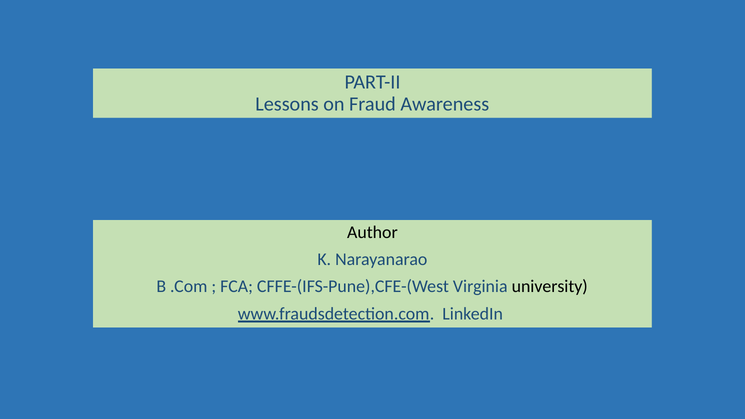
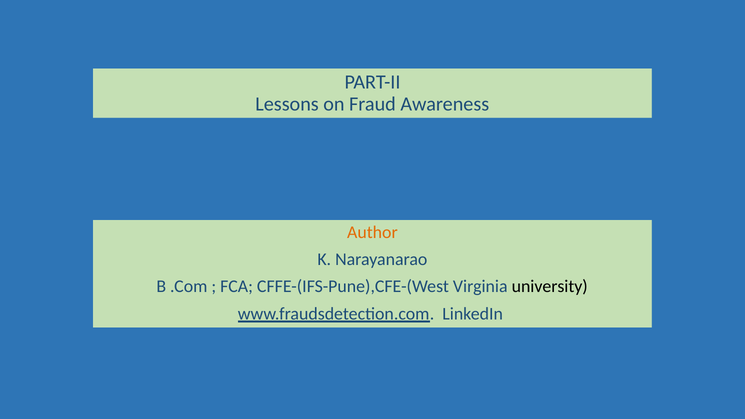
Author colour: black -> orange
